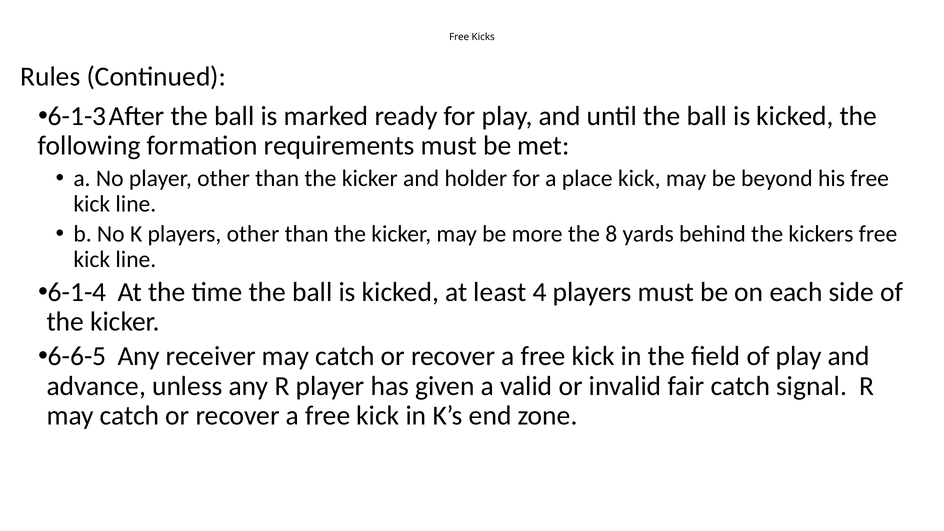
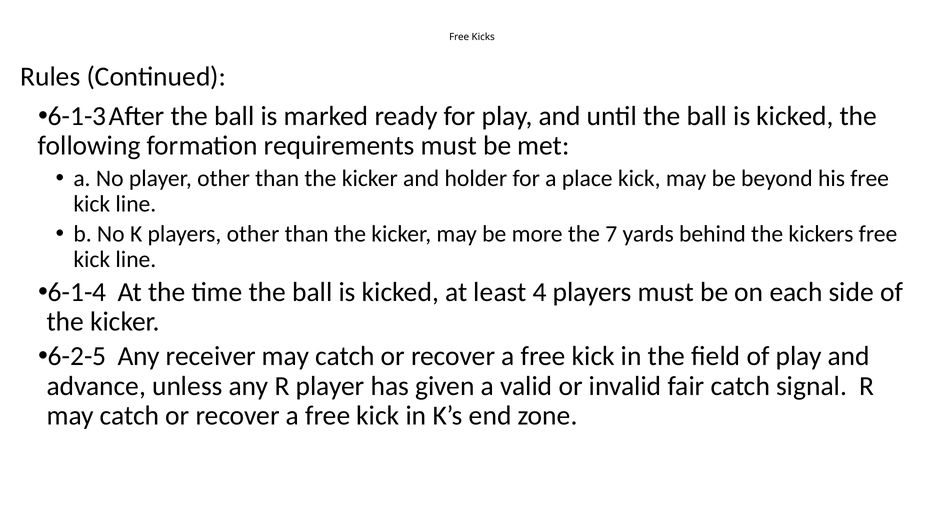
8: 8 -> 7
6-6-5: 6-6-5 -> 6-2-5
